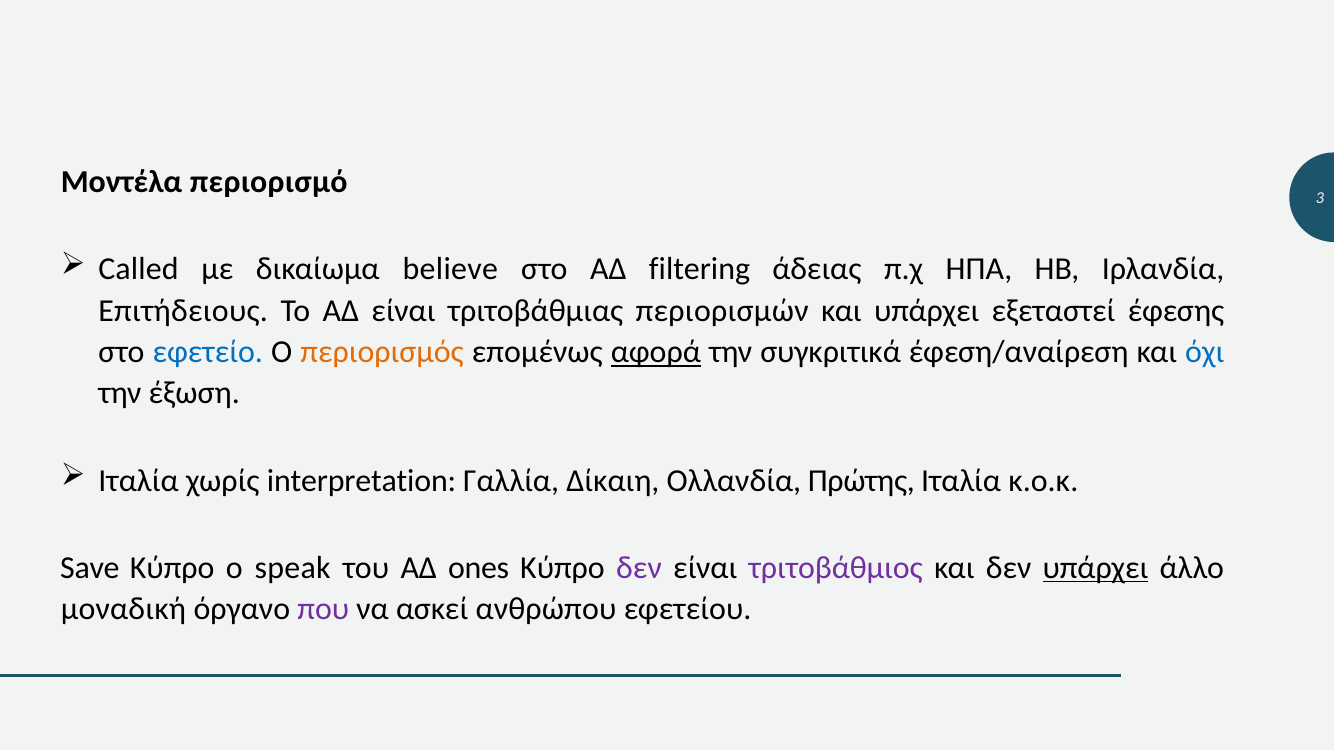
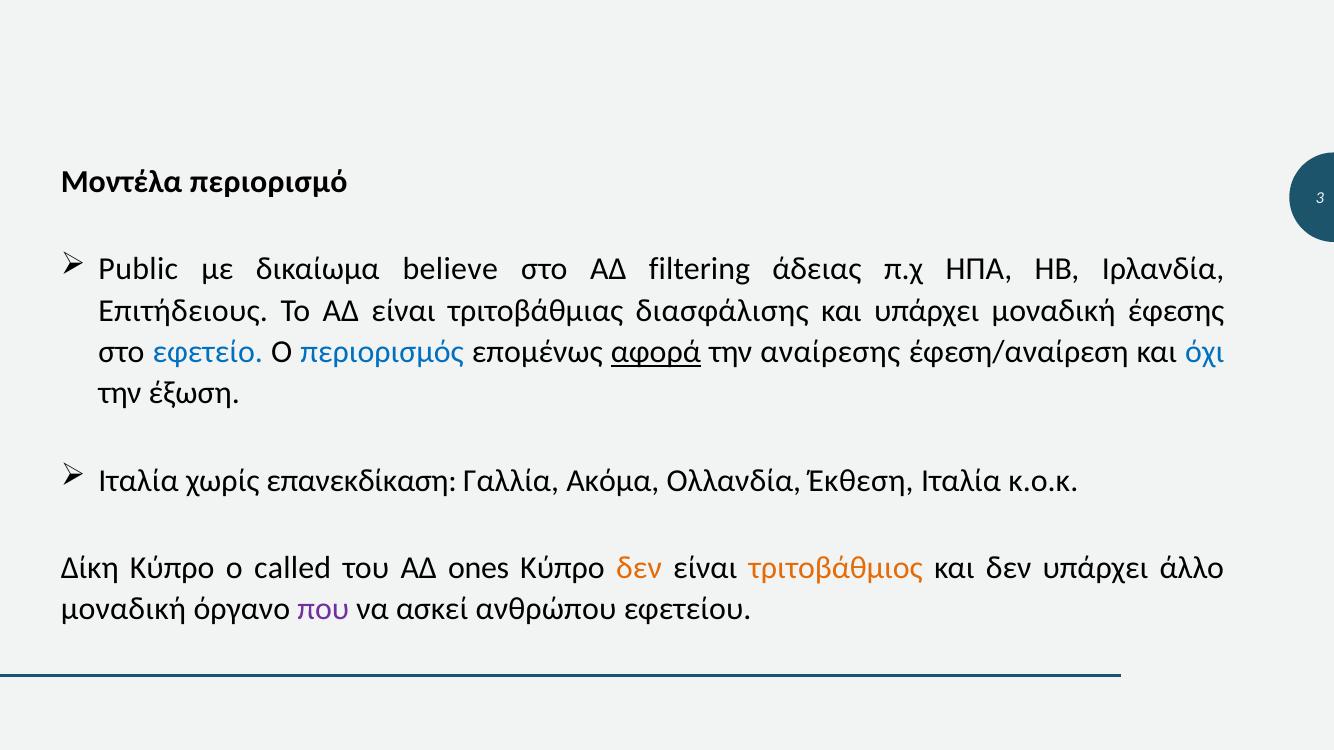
Called: Called -> Public
περιορισμών: περιορισμών -> διασφάλισης
υπάρχει εξεταστεί: εξεταστεί -> μοναδική
περιορισμός colour: orange -> blue
συγκριτικά: συγκριτικά -> αναίρεσης
interpretation: interpretation -> επανεκδίκαση
Δίκαιη: Δίκαιη -> Ακόμα
Πρώτης: Πρώτης -> Έκθεση
Save: Save -> Δίκη
speak: speak -> called
δεν at (639, 568) colour: purple -> orange
τριτοβάθμιος colour: purple -> orange
υπάρχει at (1096, 568) underline: present -> none
